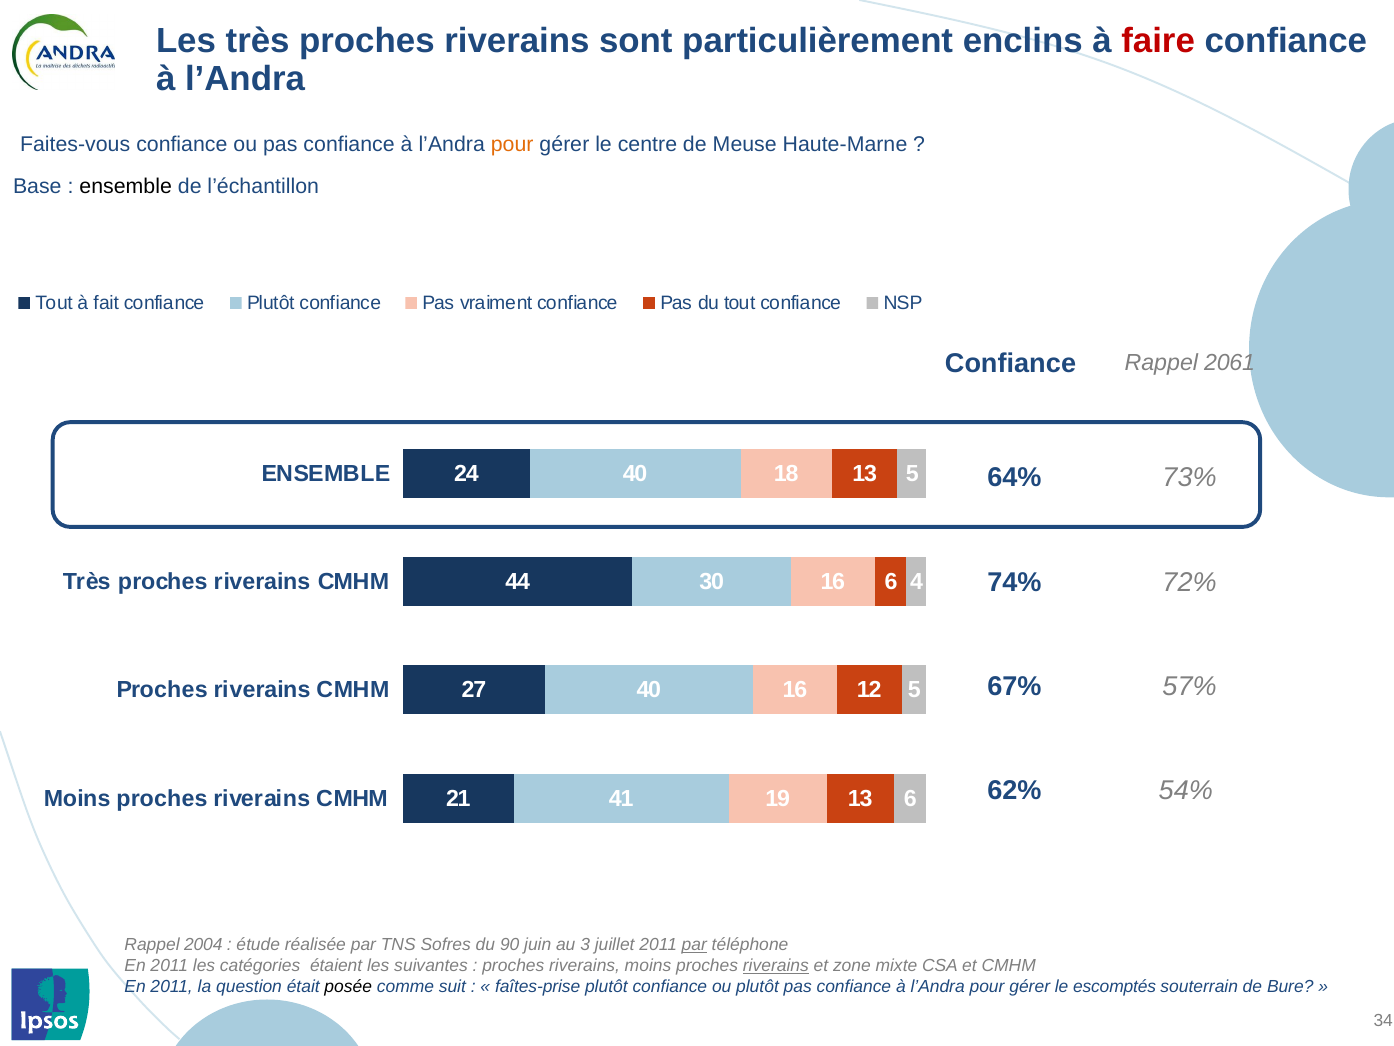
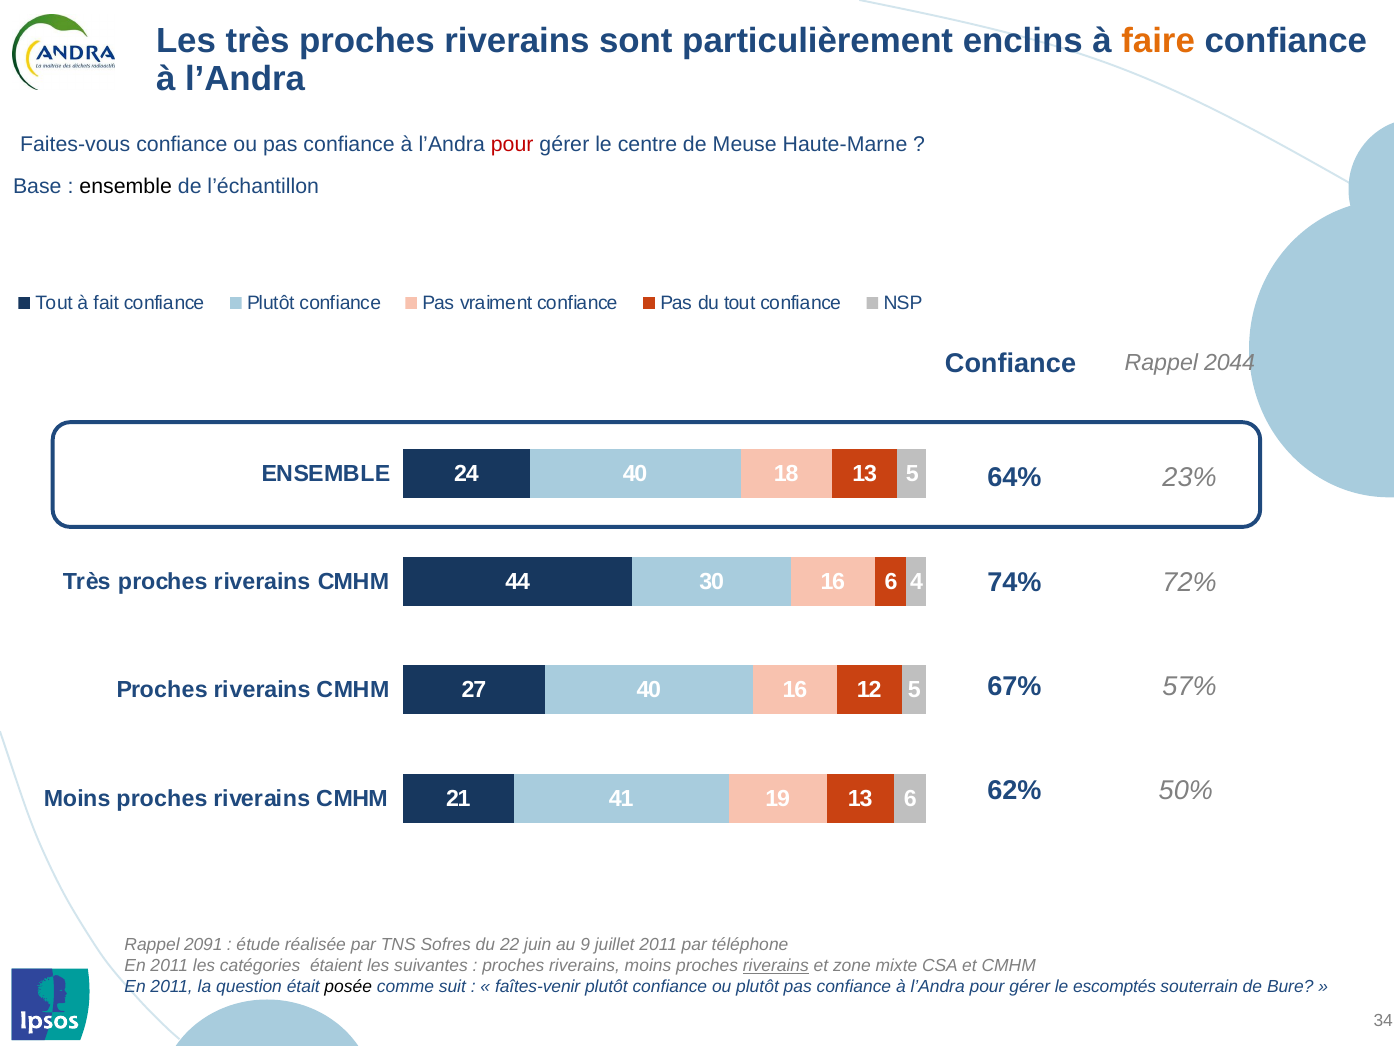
faire colour: red -> orange
pour at (512, 145) colour: orange -> red
2061: 2061 -> 2044
73%: 73% -> 23%
54%: 54% -> 50%
2004: 2004 -> 2091
90: 90 -> 22
3: 3 -> 9
par at (694, 944) underline: present -> none
faîtes-prise: faîtes-prise -> faîtes-venir
